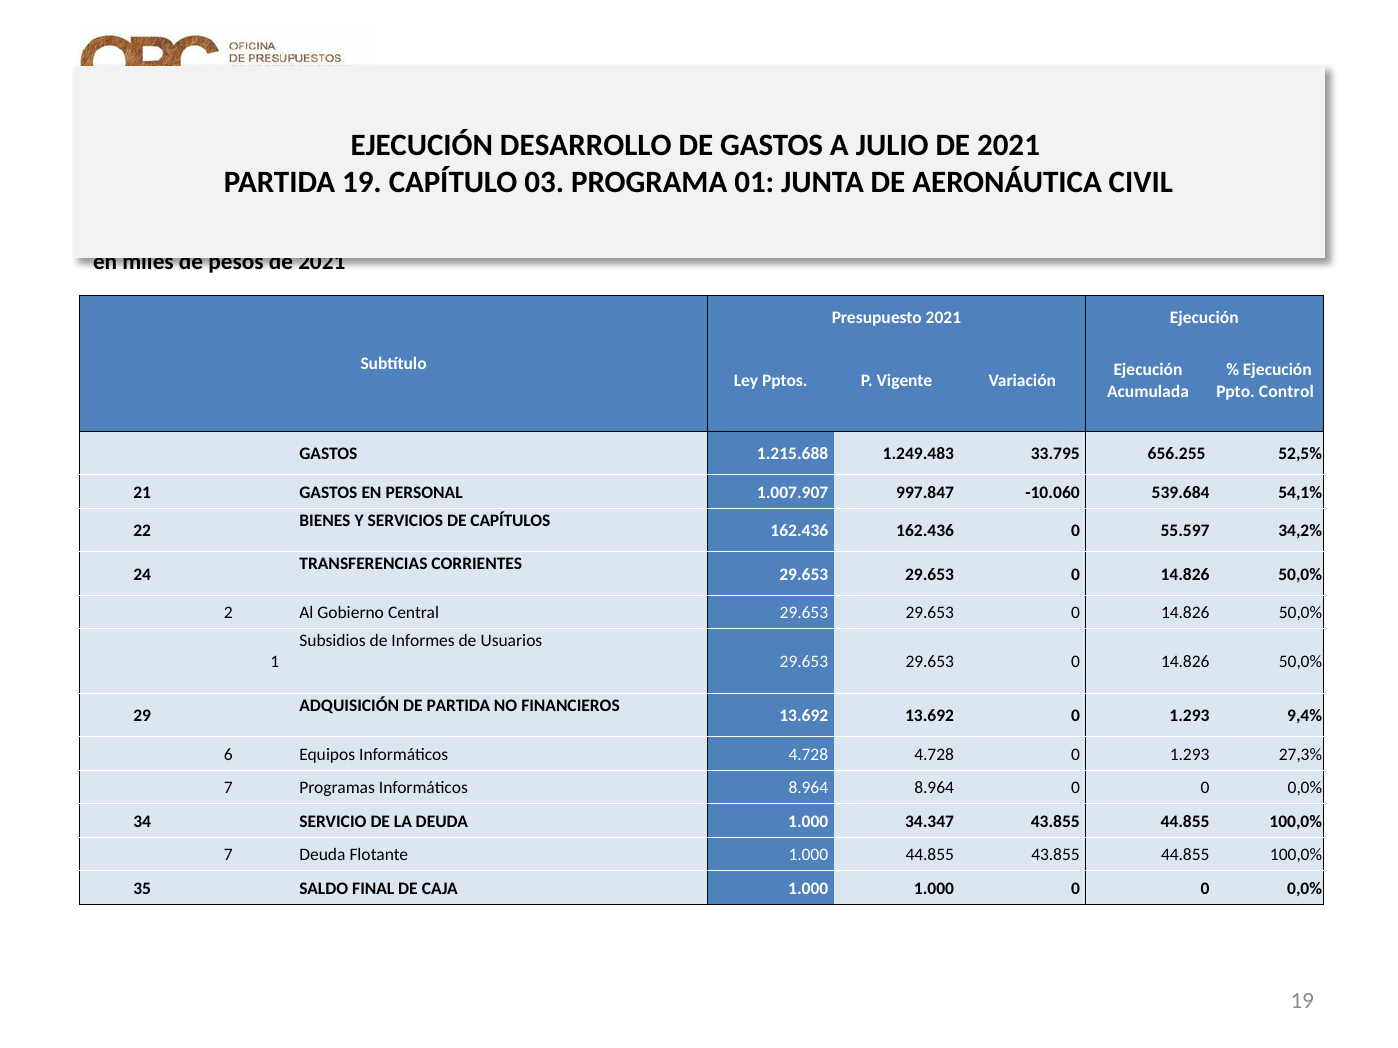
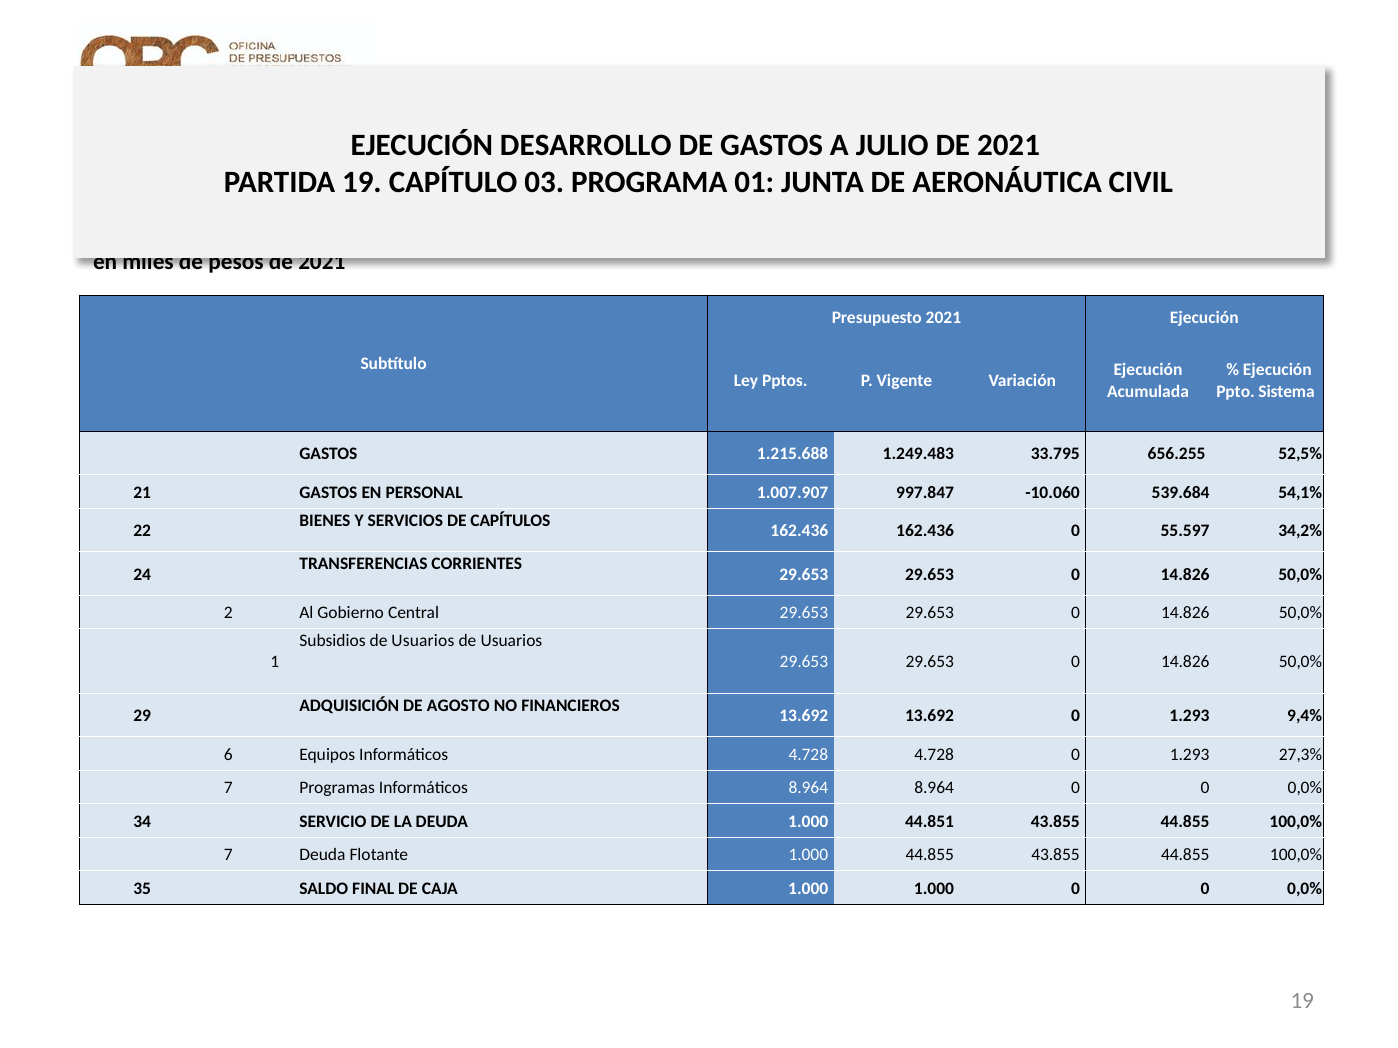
Control: Control -> Sistema
Informes at (423, 641): Informes -> Usuarios
DE PARTIDA: PARTIDA -> AGOSTO
34.347: 34.347 -> 44.851
